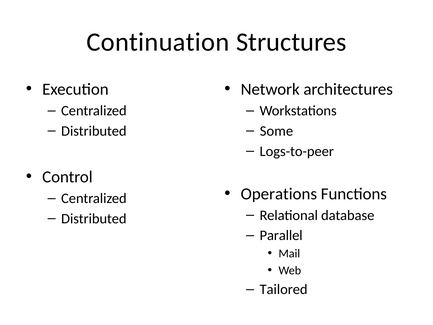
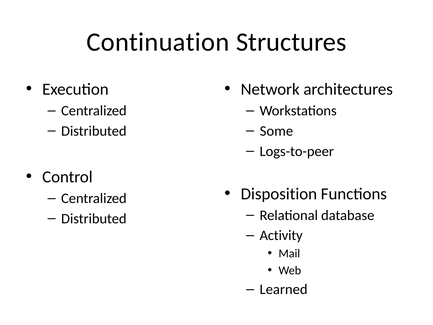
Operations: Operations -> Disposition
Parallel: Parallel -> Activity
Tailored: Tailored -> Learned
